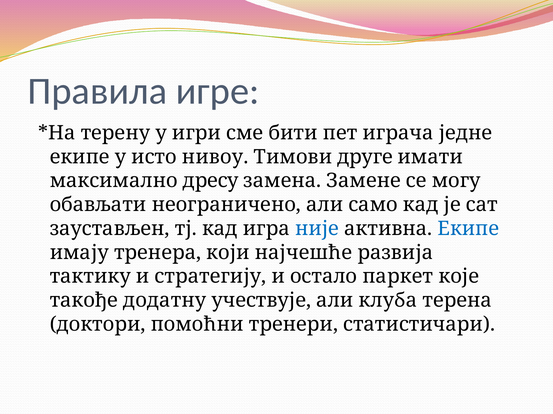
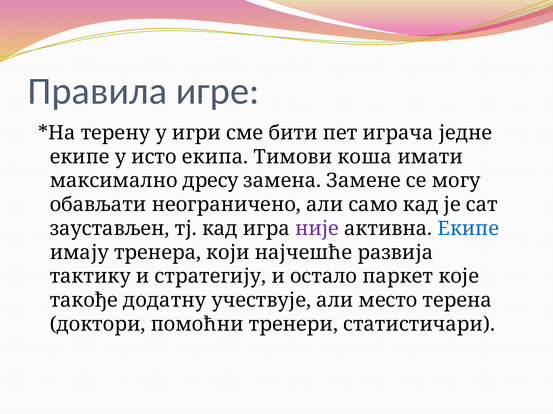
нивоу: нивоу -> екипа
друге: друге -> коша
није colour: blue -> purple
клуба: клуба -> место
